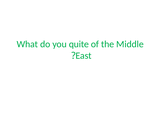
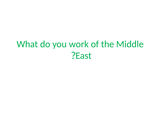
quite: quite -> work
